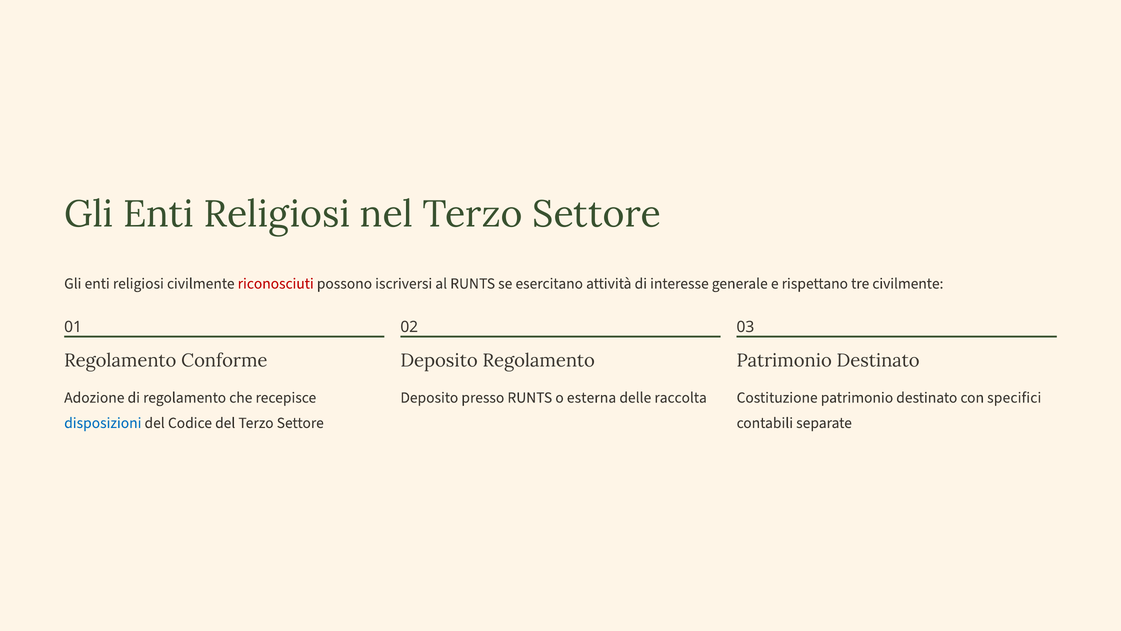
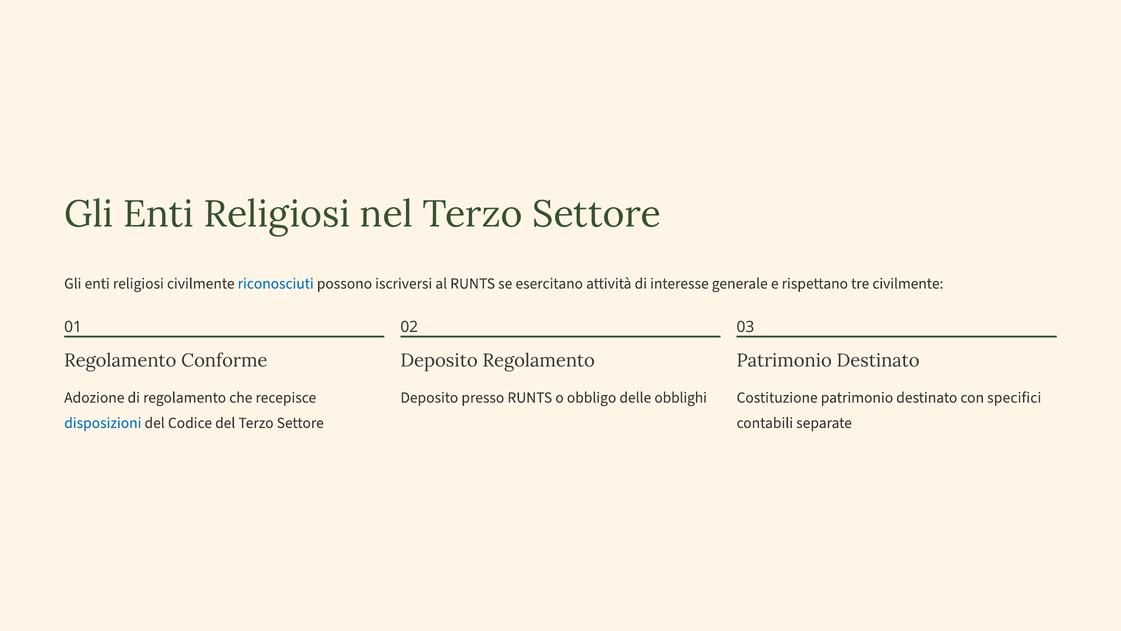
riconosciuti colour: red -> blue
esterna: esterna -> obbligo
raccolta: raccolta -> obblighi
